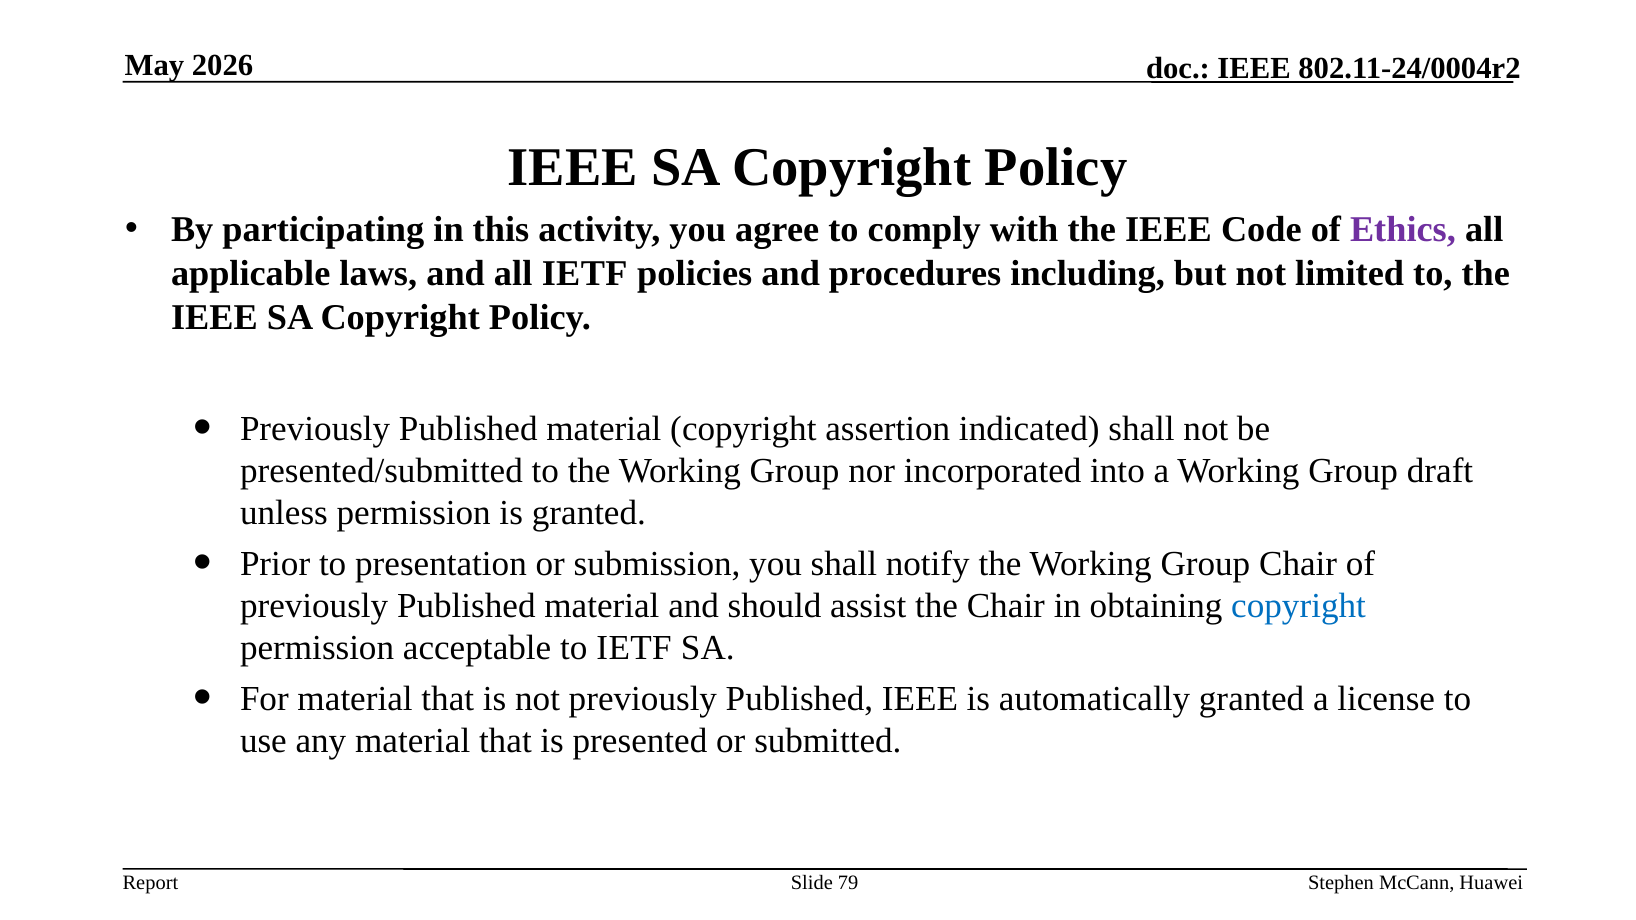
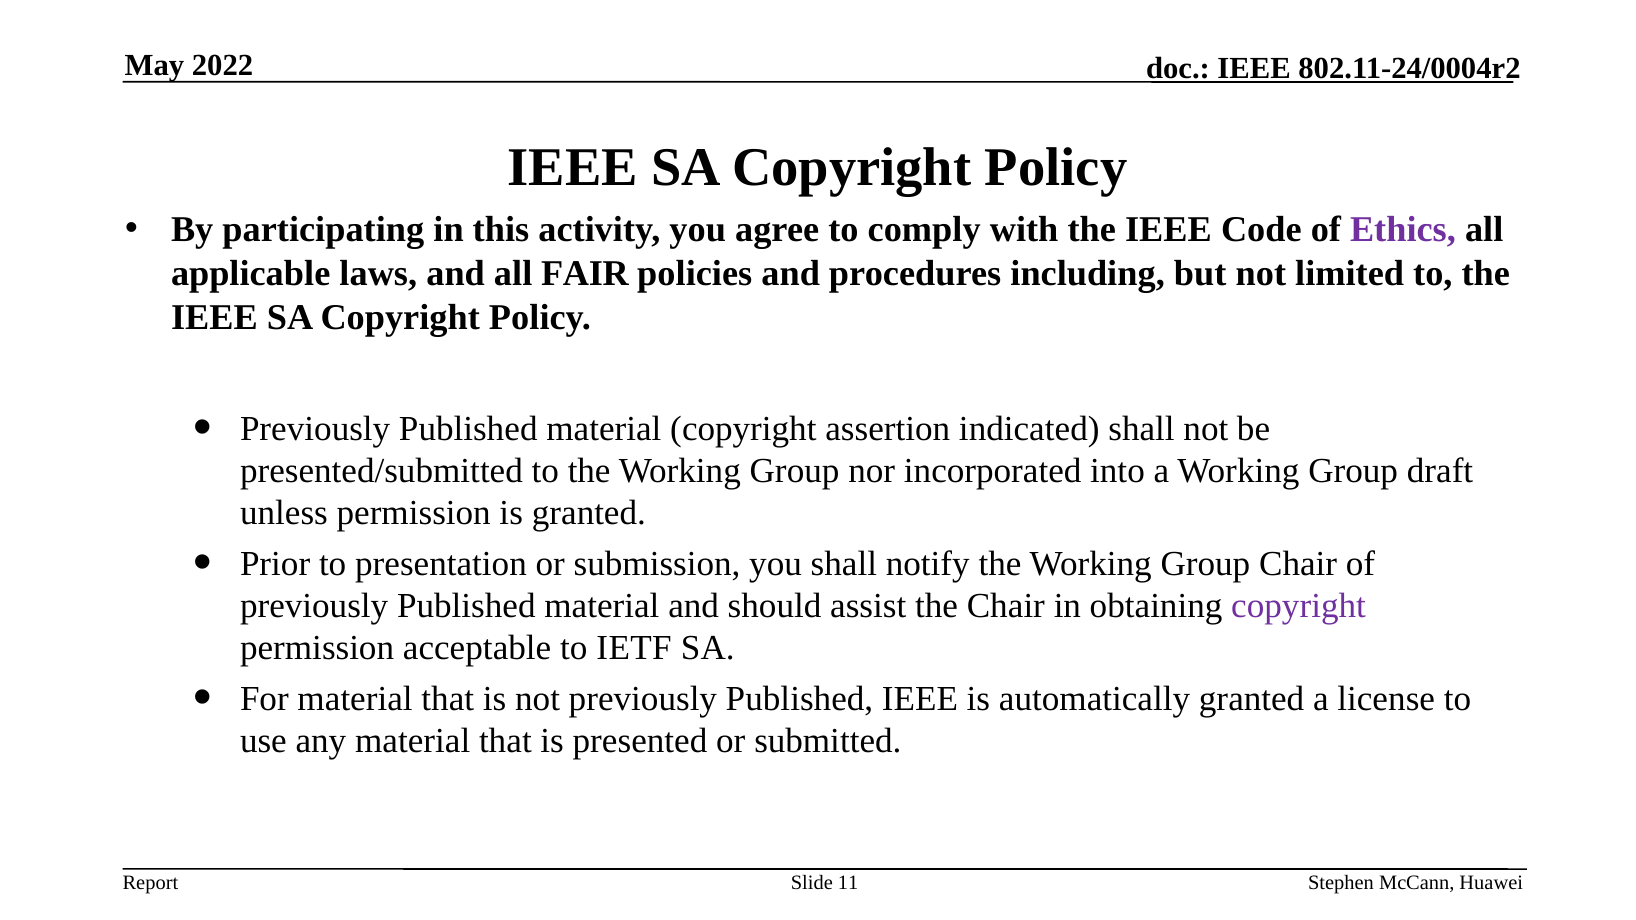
2026: 2026 -> 2022
all IETF: IETF -> FAIR
copyright at (1299, 606) colour: blue -> purple
79: 79 -> 11
